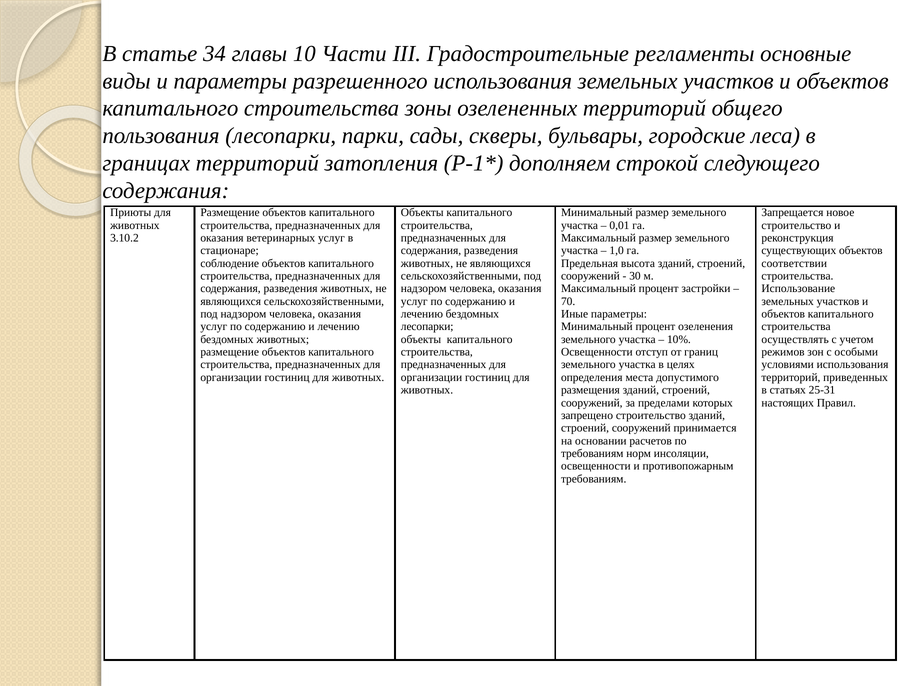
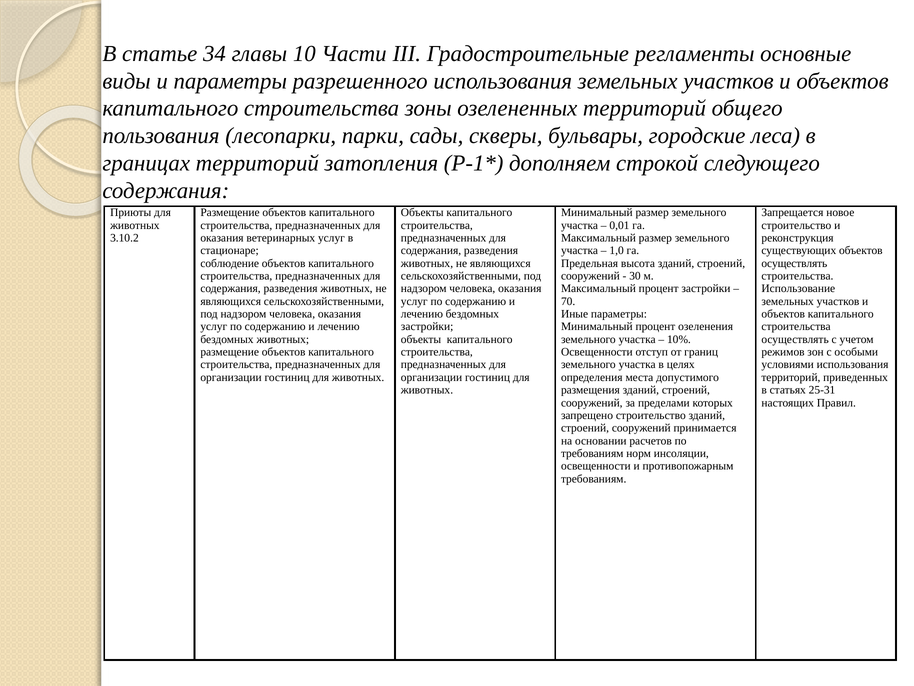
соответствии at (794, 263): соответствии -> осуществлять
лесопарки at (427, 326): лесопарки -> застройки
